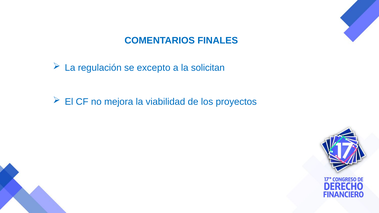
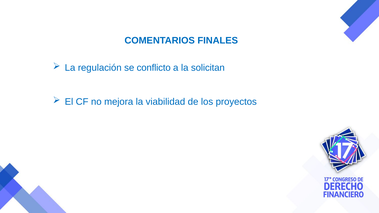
excepto: excepto -> conflicto
